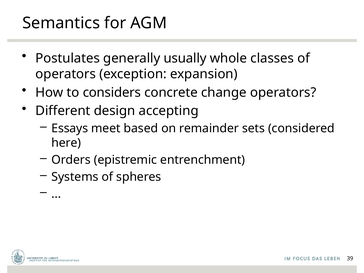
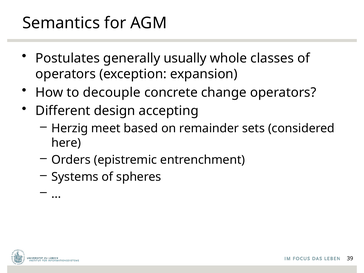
considers: considers -> decouple
Essays: Essays -> Herzig
